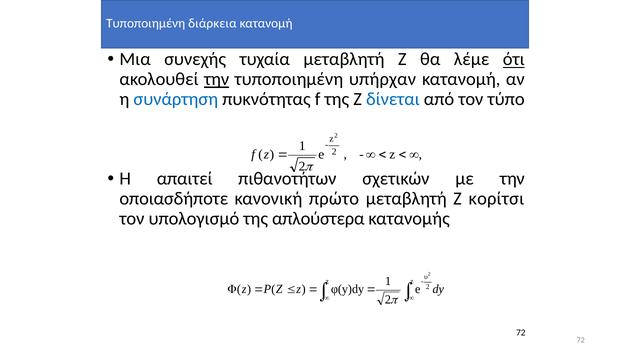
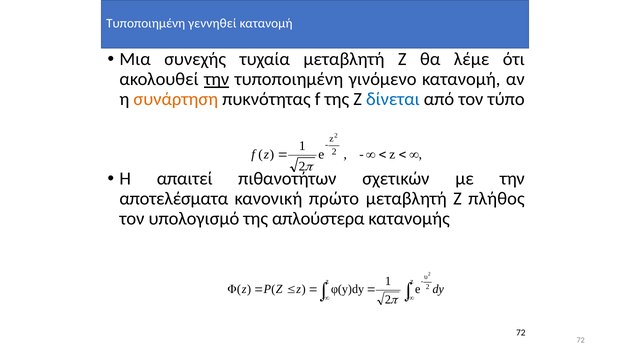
διάρκεια: διάρκεια -> γεννηθεί
ότι underline: present -> none
υπήρχαν: υπήρχαν -> γινόμενο
συνάρτηση colour: blue -> orange
οποιασδήποτε: οποιασδήποτε -> αποτελέσματα
κορίτσι: κορίτσι -> πλήθος
